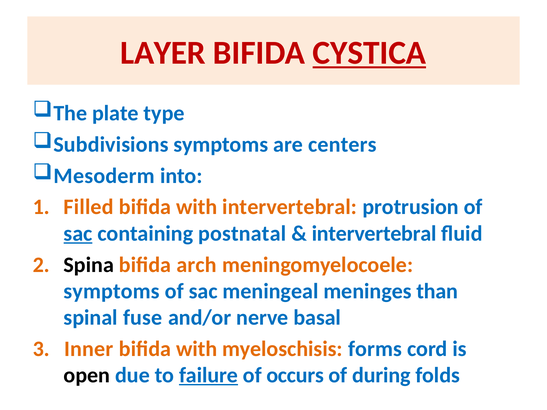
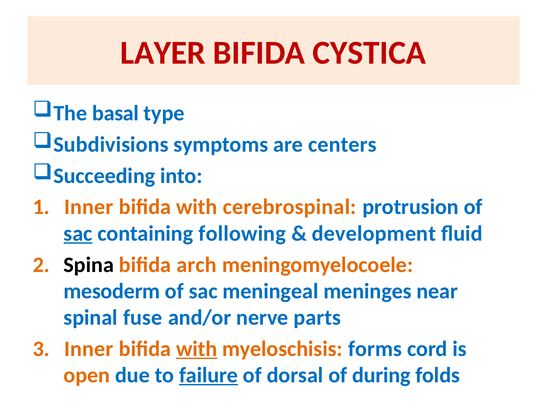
CYSTICA underline: present -> none
plate: plate -> basal
Mesoderm: Mesoderm -> Succeeding
Filled at (89, 207): Filled -> Inner
with intervertebral: intervertebral -> cerebrospinal
postnatal: postnatal -> following
intervertebral at (374, 234): intervertebral -> development
symptoms at (112, 291): symptoms -> mesoderm
than: than -> near
basal: basal -> parts
with at (197, 349) underline: none -> present
open colour: black -> orange
occurs: occurs -> dorsal
